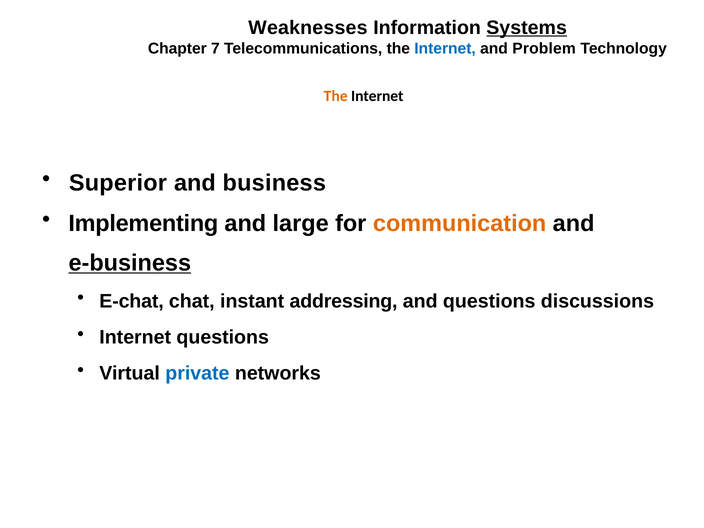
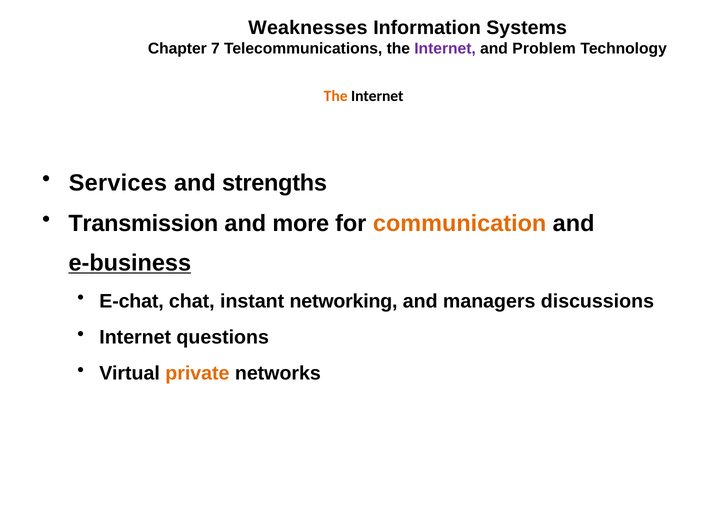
Systems underline: present -> none
Internet at (445, 48) colour: blue -> purple
Superior: Superior -> Services
business: business -> strengths
Implementing: Implementing -> Transmission
large: large -> more
addressing: addressing -> networking
and questions: questions -> managers
private colour: blue -> orange
